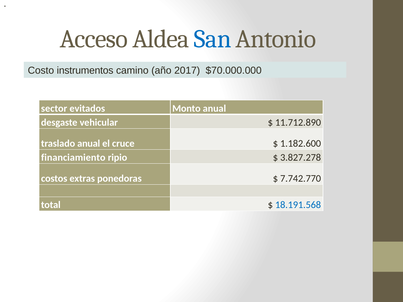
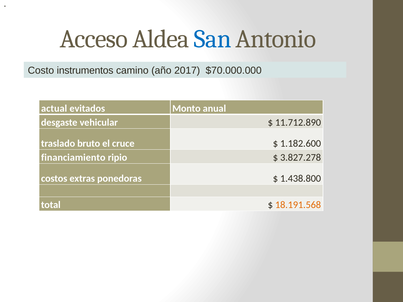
sector: sector -> actual
traslado anual: anual -> bruto
7.742.770: 7.742.770 -> 1.438.800
18.191.568 colour: blue -> orange
